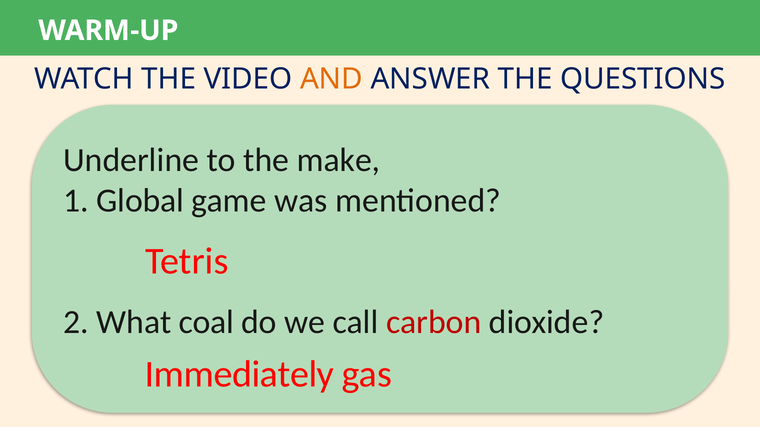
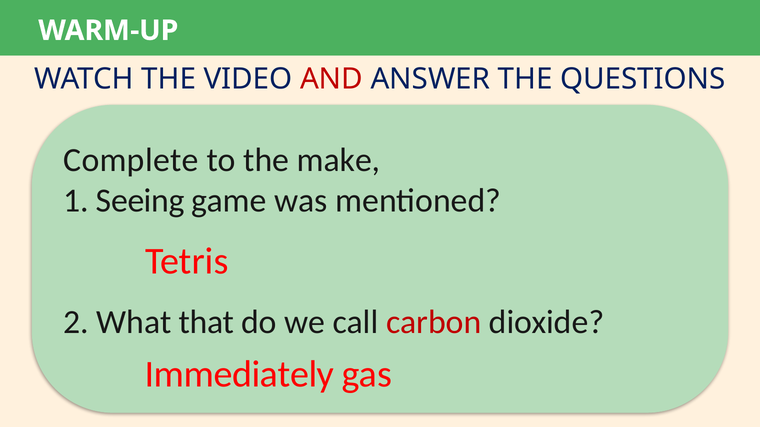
AND colour: orange -> red
Underline: Underline -> Complete
Global: Global -> Seeing
coal: coal -> that
